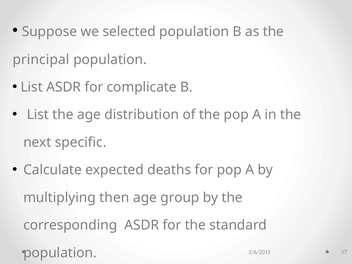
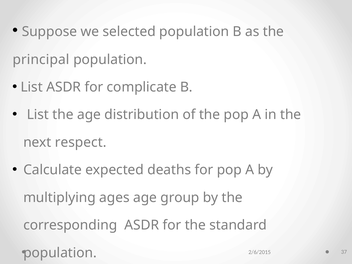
specific: specific -> respect
then: then -> ages
